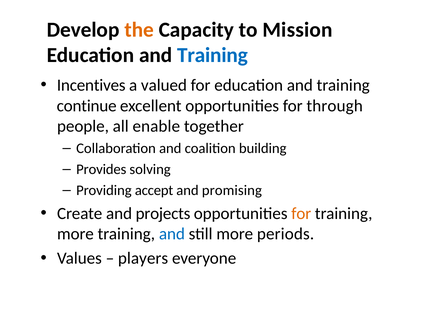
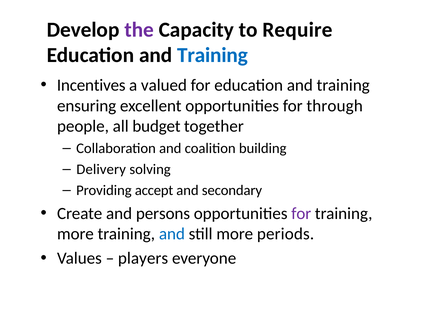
the colour: orange -> purple
Mission: Mission -> Require
continue: continue -> ensuring
enable: enable -> budget
Provides: Provides -> Delivery
promising: promising -> secondary
projects: projects -> persons
for at (301, 213) colour: orange -> purple
